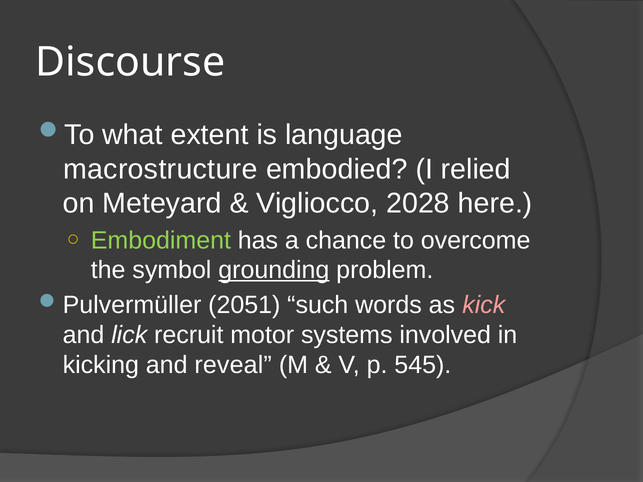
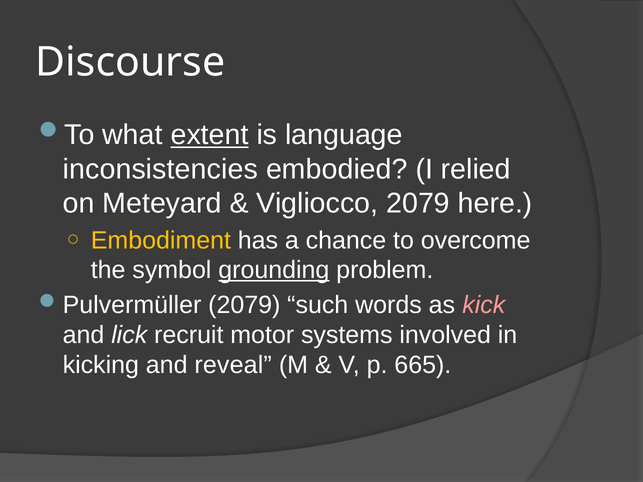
extent underline: none -> present
macrostructure: macrostructure -> inconsistencies
Vigliocco 2028: 2028 -> 2079
Embodiment colour: light green -> yellow
2051 at (244, 305): 2051 -> 2079
545: 545 -> 665
